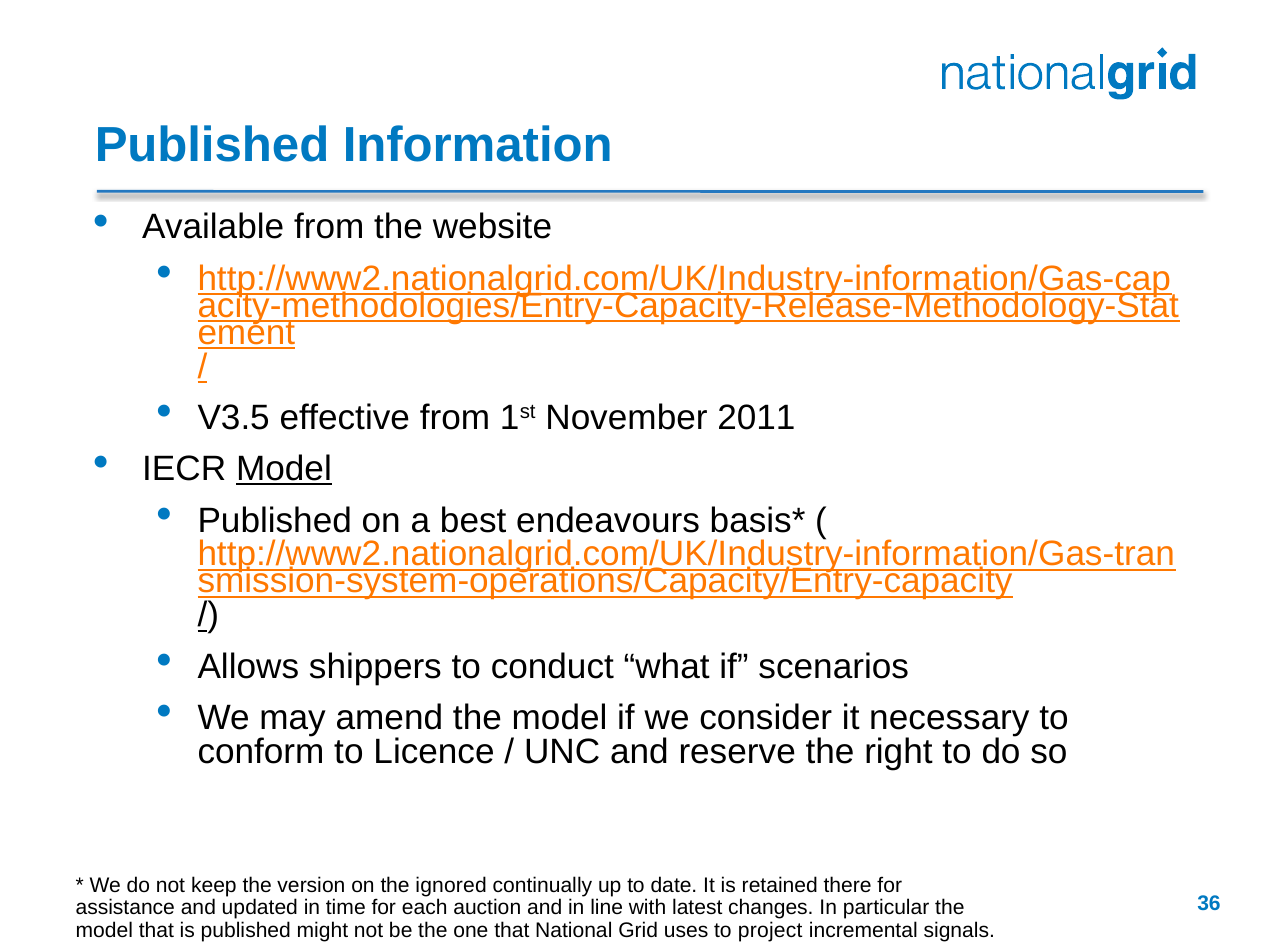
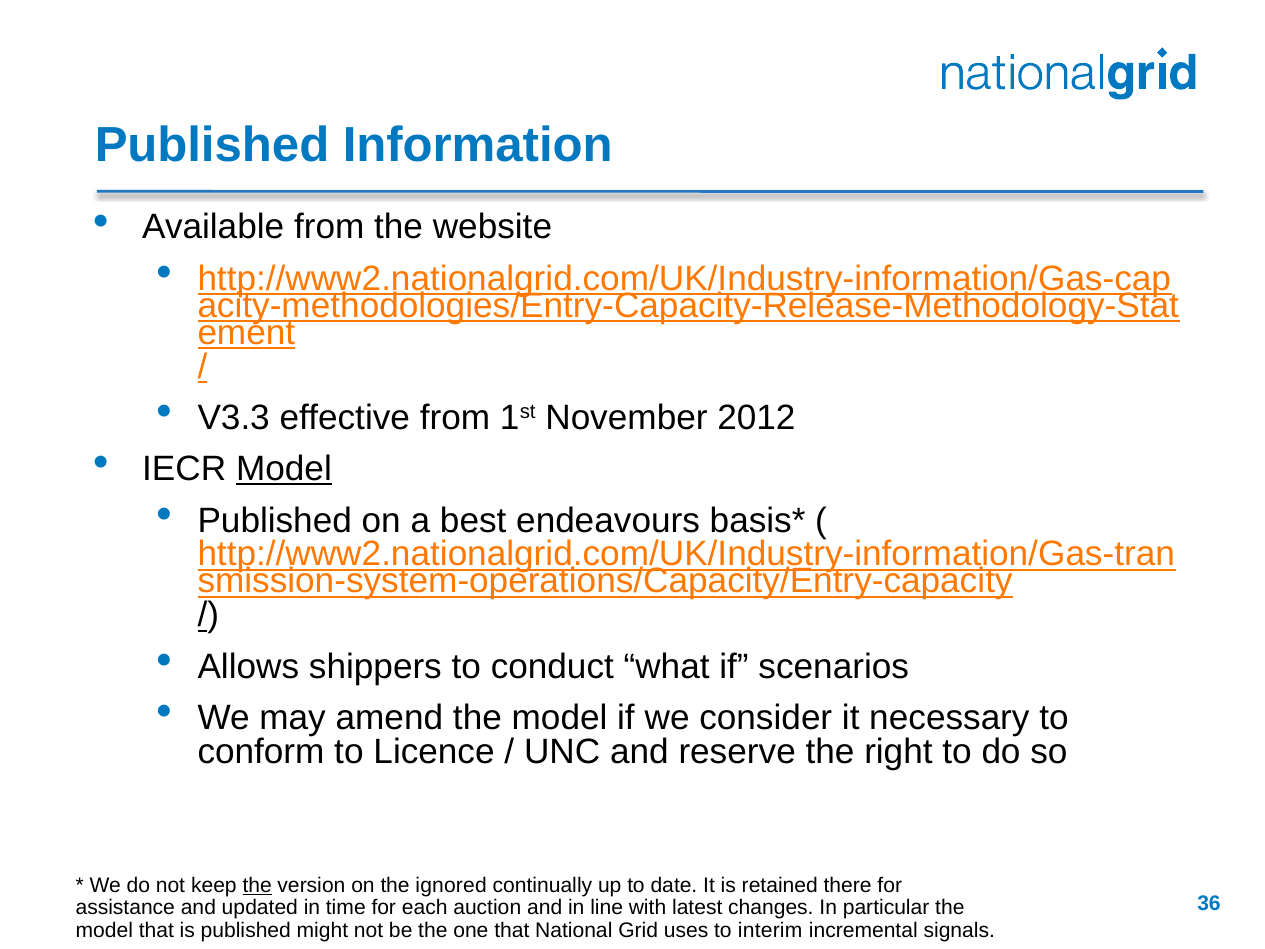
V3.5: V3.5 -> V3.3
2011: 2011 -> 2012
the at (257, 885) underline: none -> present
project: project -> interim
